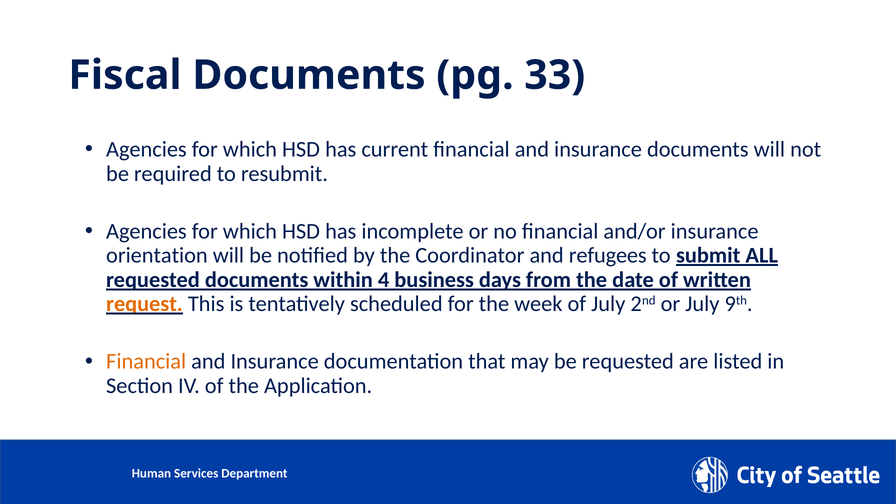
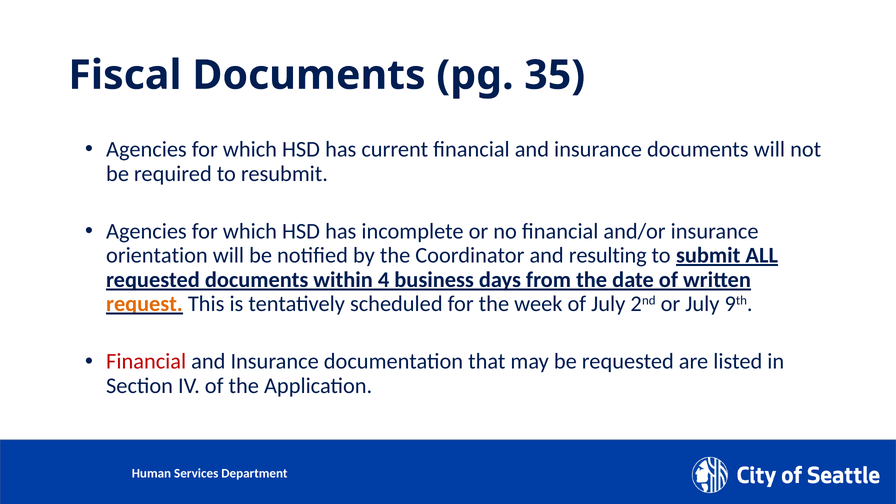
33: 33 -> 35
refugees: refugees -> resulting
Financial at (146, 362) colour: orange -> red
